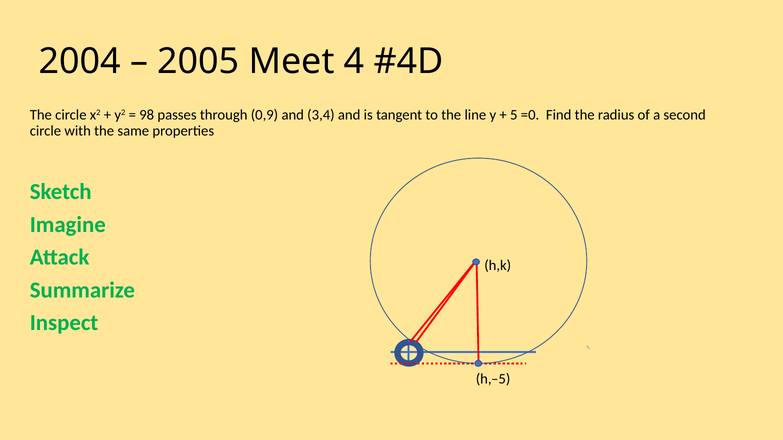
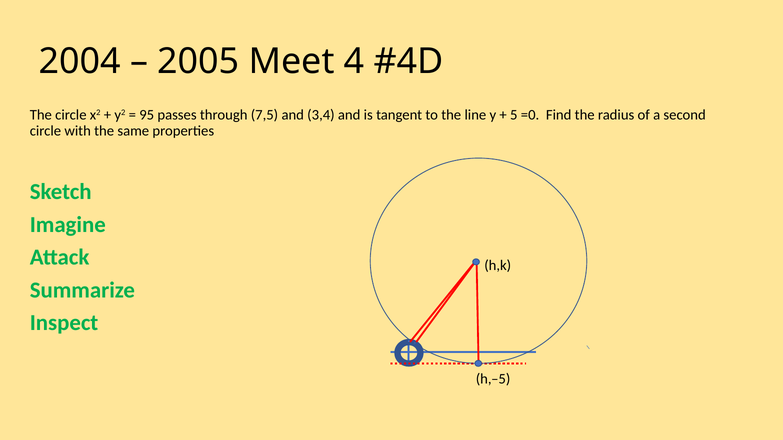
98: 98 -> 95
0,9: 0,9 -> 7,5
